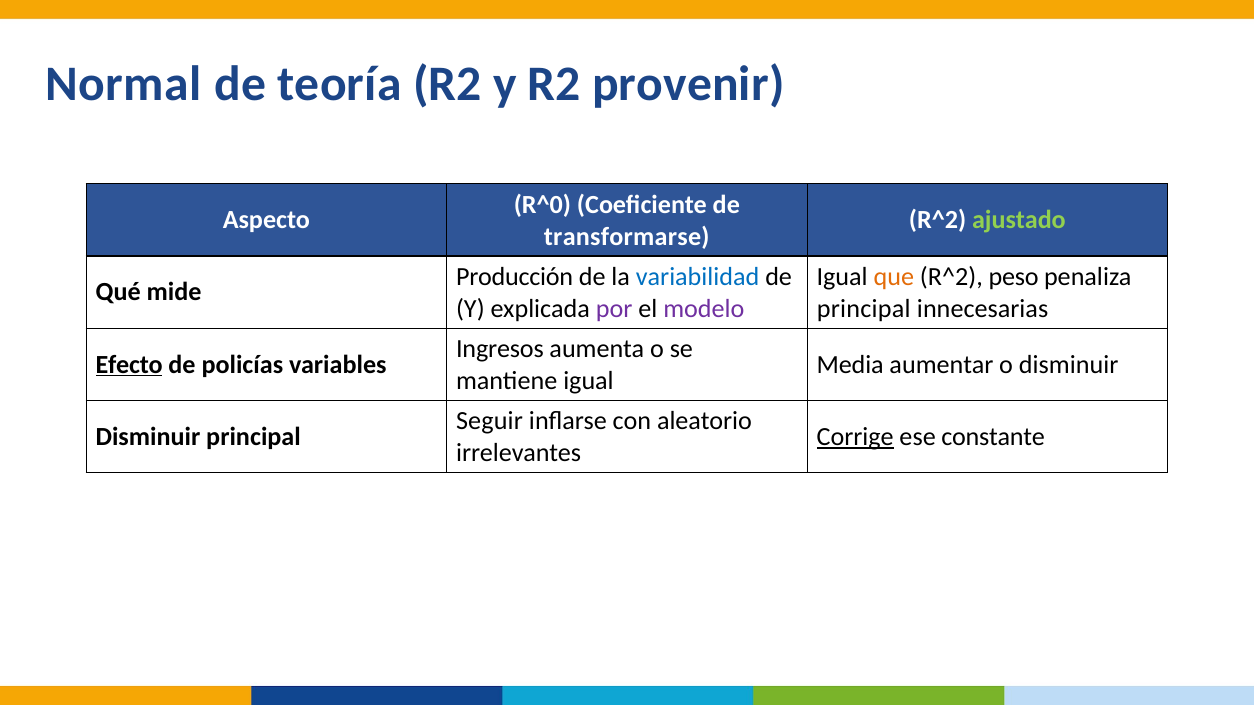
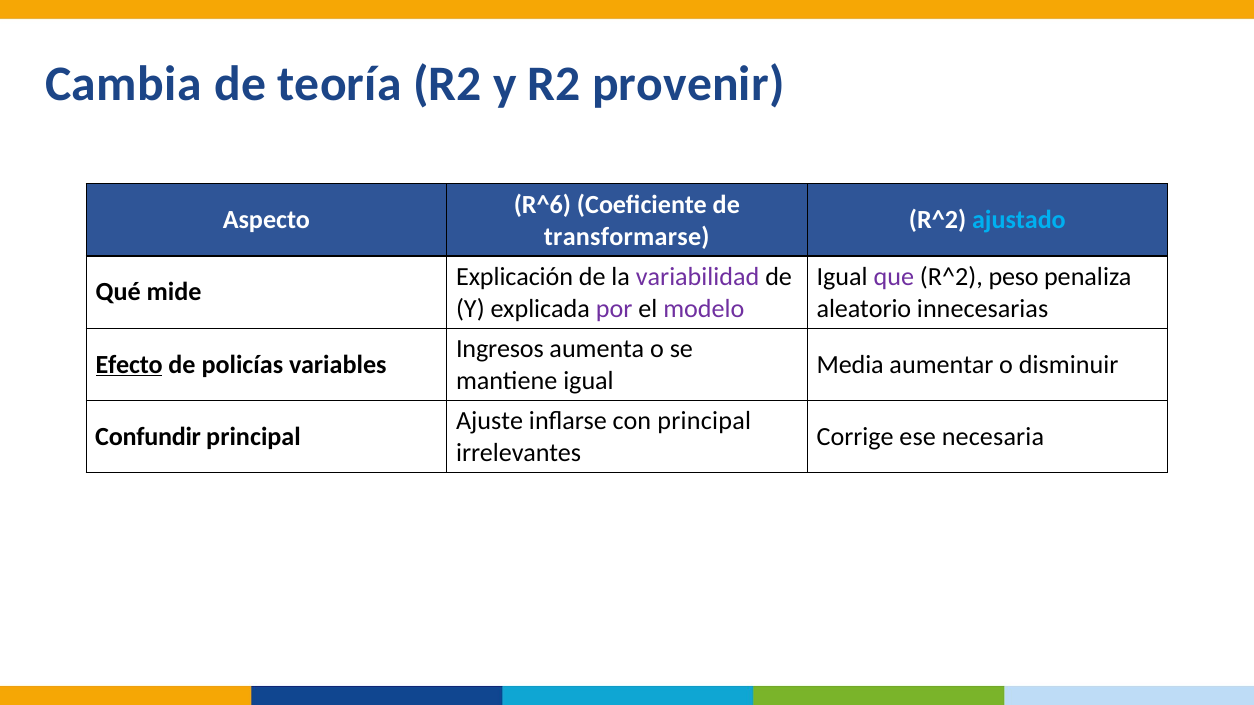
Normal: Normal -> Cambia
R^0: R^0 -> R^6
ajustado colour: light green -> light blue
Producción: Producción -> Explicación
variabilidad colour: blue -> purple
que colour: orange -> purple
principal at (864, 309): principal -> aleatorio
Seguir: Seguir -> Ajuste
con aleatorio: aleatorio -> principal
Disminuir at (148, 437): Disminuir -> Confundir
Corrige underline: present -> none
constante: constante -> necesaria
